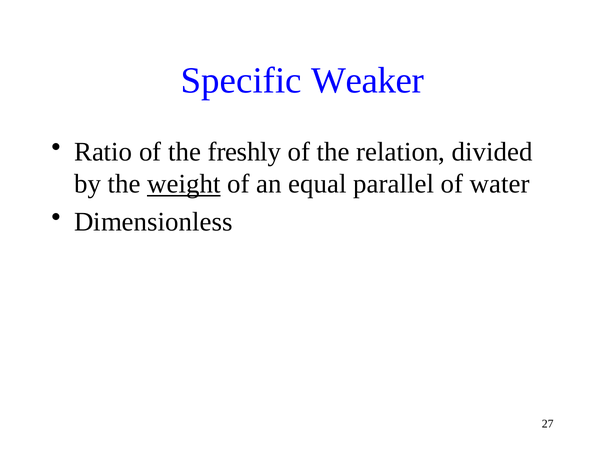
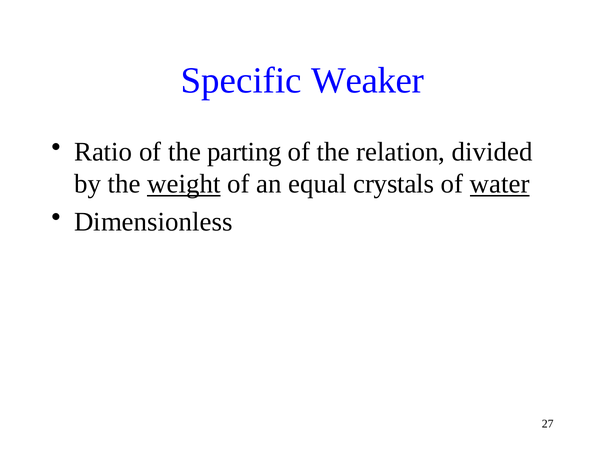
freshly: freshly -> parting
parallel: parallel -> crystals
water underline: none -> present
